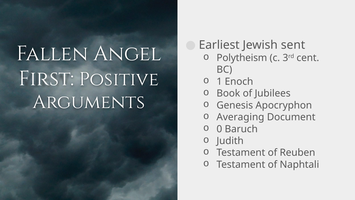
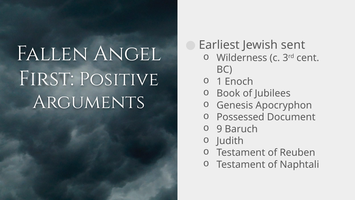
Polytheism: Polytheism -> Wilderness
Averaging: Averaging -> Possessed
0: 0 -> 9
